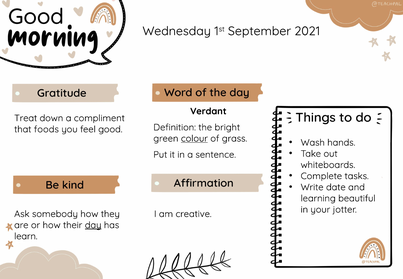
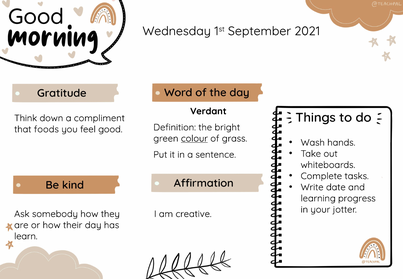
Treat: Treat -> Think
beautiful: beautiful -> progress
day underline: present -> none
